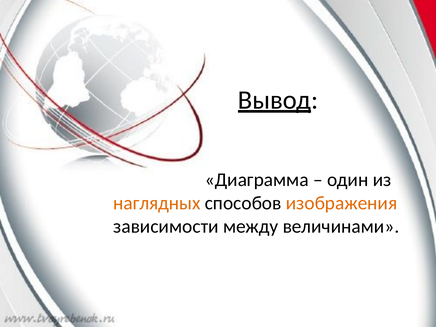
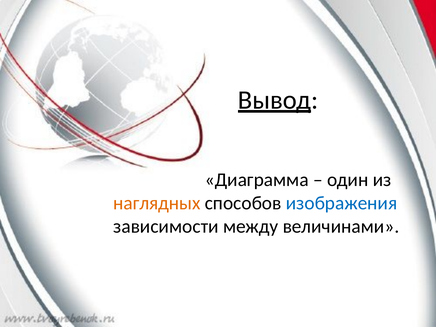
изображения colour: orange -> blue
